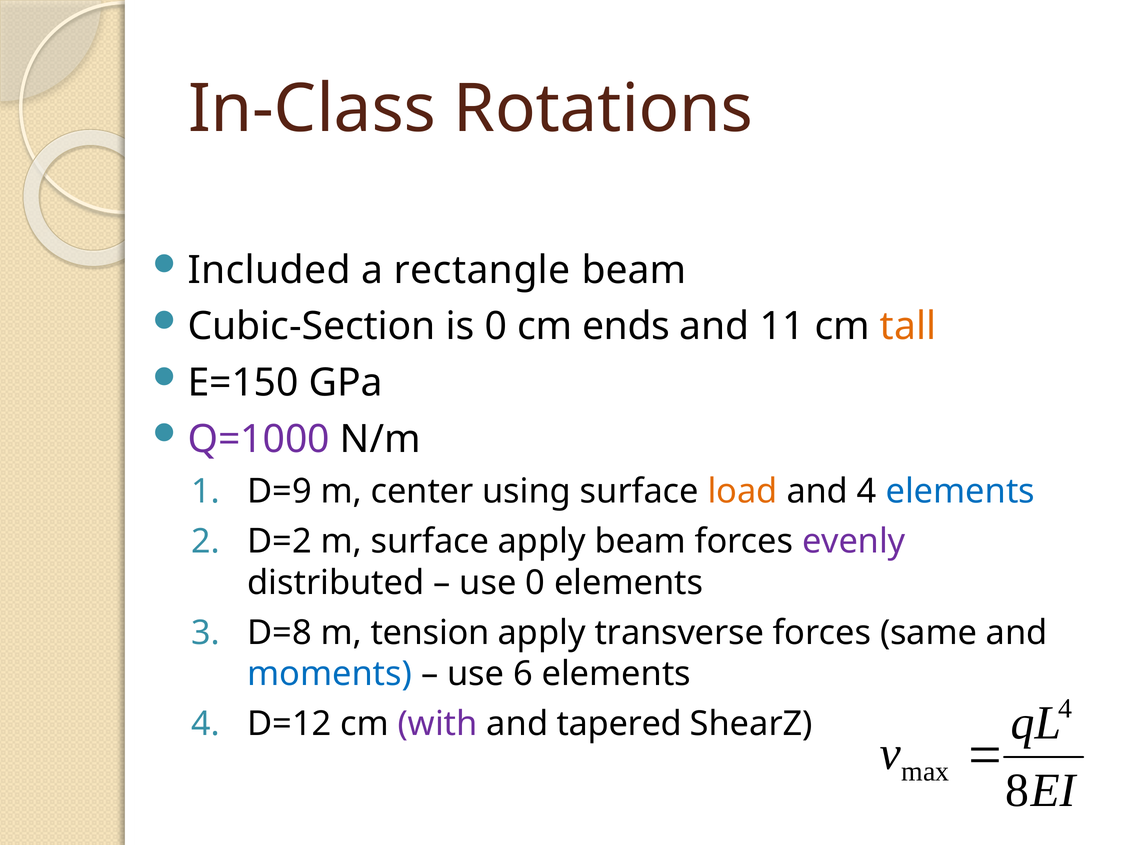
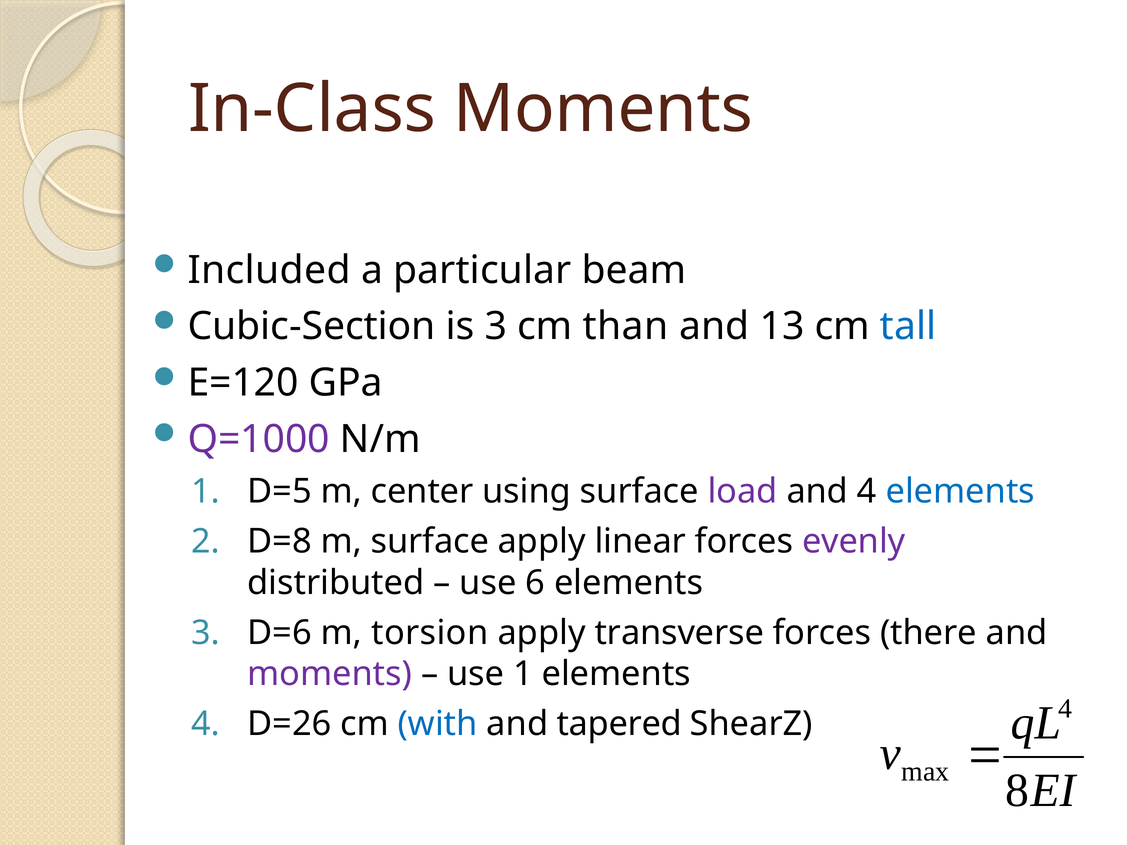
In-Class Rotations: Rotations -> Moments
rectangle: rectangle -> particular
is 0: 0 -> 3
ends: ends -> than
11: 11 -> 13
tall colour: orange -> blue
E=150: E=150 -> E=120
D=9: D=9 -> D=5
load colour: orange -> purple
D=2: D=2 -> D=8
apply beam: beam -> linear
use 0: 0 -> 6
D=8: D=8 -> D=6
tension: tension -> torsion
same: same -> there
moments at (330, 674) colour: blue -> purple
use 6: 6 -> 1
D=12: D=12 -> D=26
with colour: purple -> blue
